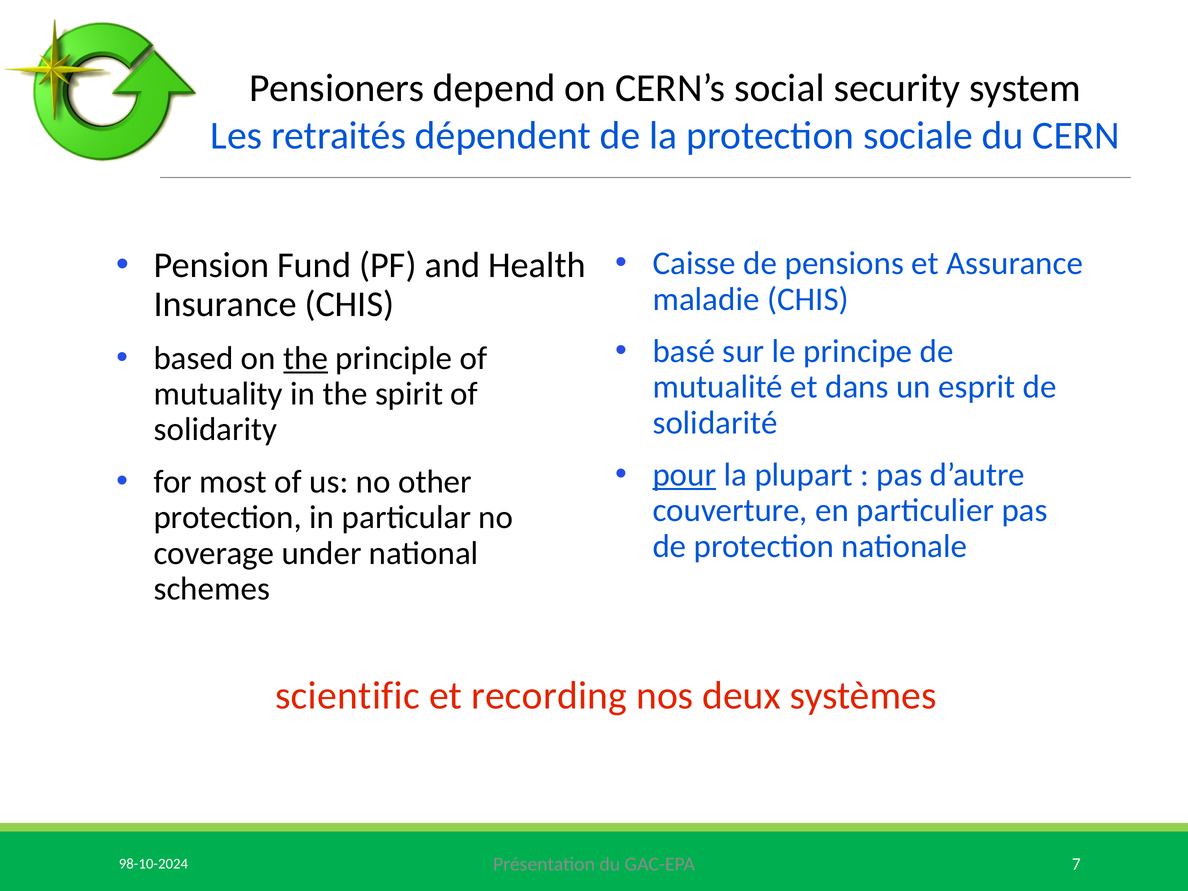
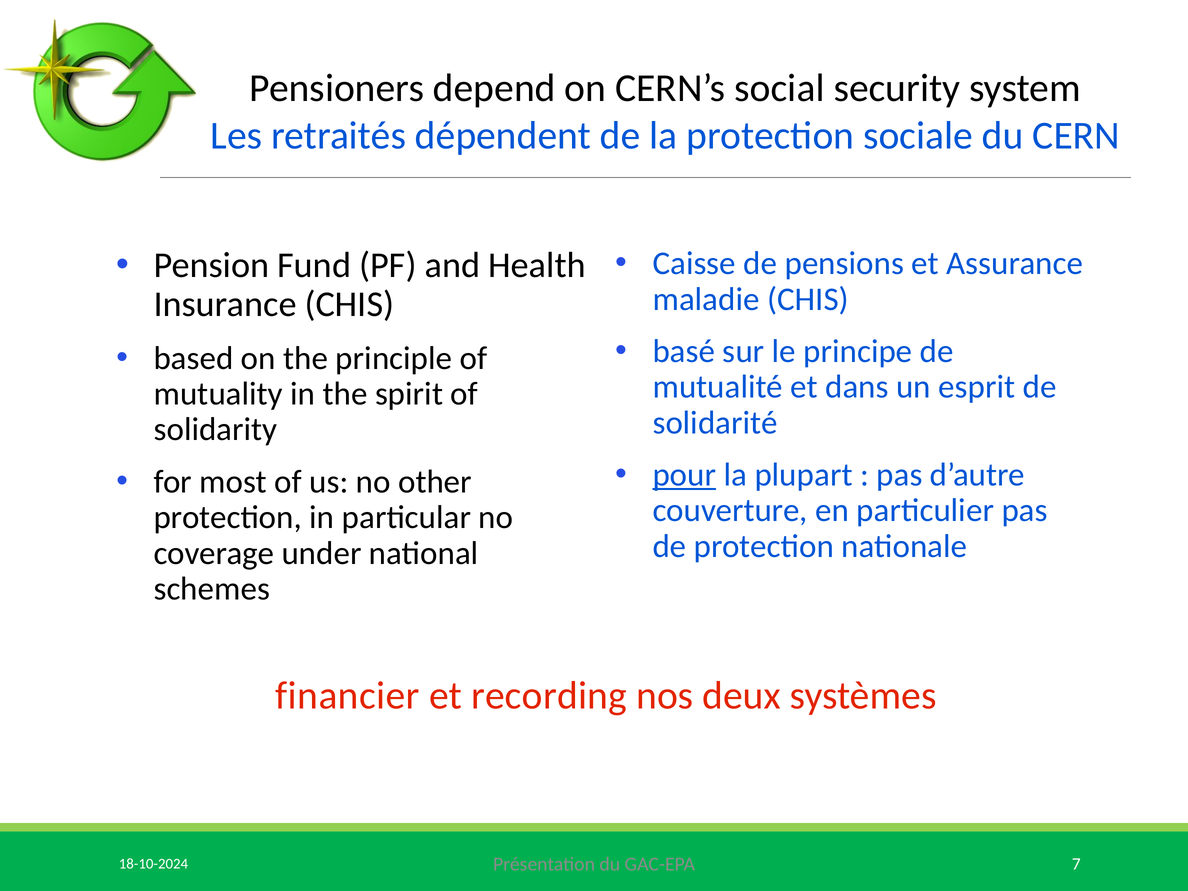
the at (306, 358) underline: present -> none
scientific: scientific -> financier
98-10-2024: 98-10-2024 -> 18-10-2024
